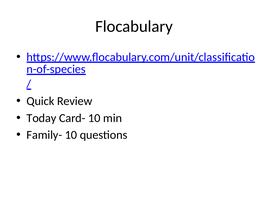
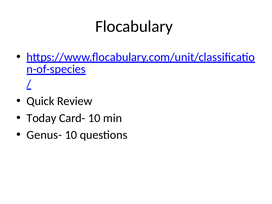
Family-: Family- -> Genus-
